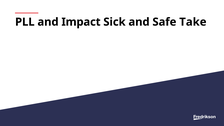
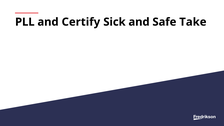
Impact: Impact -> Certify
